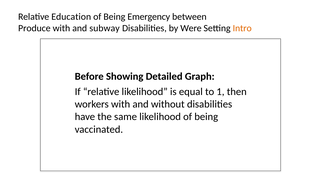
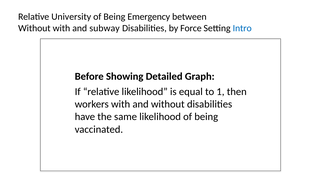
Education: Education -> University
Produce at (34, 28): Produce -> Without
Were: Were -> Force
Intro colour: orange -> blue
